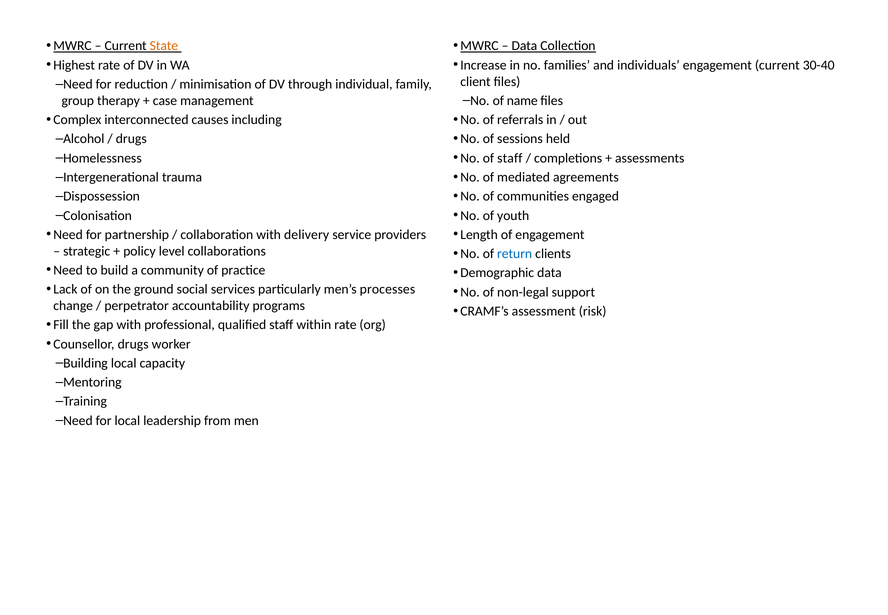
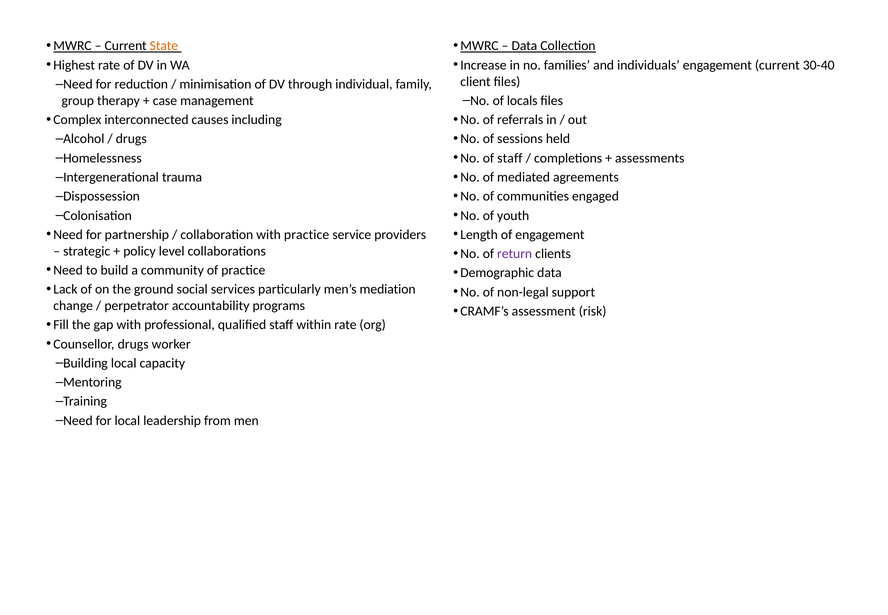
name: name -> locals
with delivery: delivery -> practice
return colour: blue -> purple
processes: processes -> mediation
